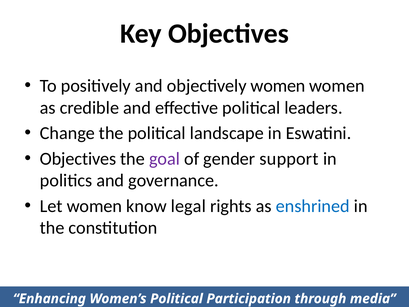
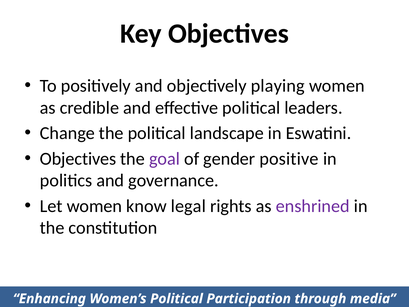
objectively women: women -> playing
support: support -> positive
enshrined colour: blue -> purple
